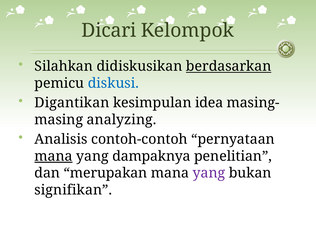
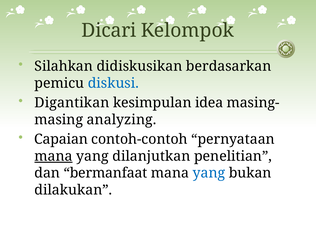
berdasarkan underline: present -> none
Analisis: Analisis -> Capaian
dampaknya: dampaknya -> dilanjutkan
merupakan: merupakan -> bermanfaat
yang at (209, 173) colour: purple -> blue
signifikan: signifikan -> dilakukan
